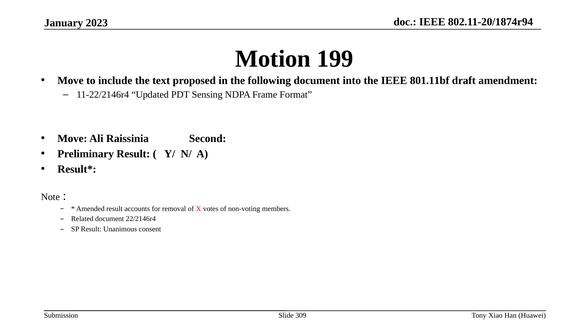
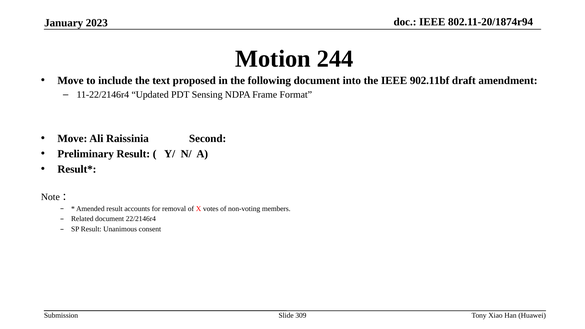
199: 199 -> 244
801.11bf: 801.11bf -> 902.11bf
